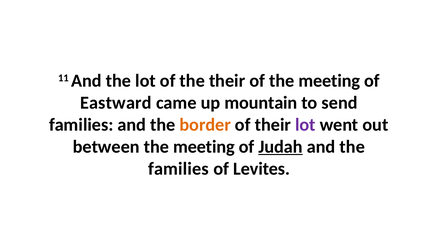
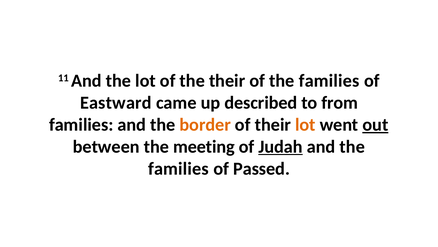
of the meeting: meeting -> families
mountain: mountain -> described
send: send -> from
lot at (305, 124) colour: purple -> orange
out underline: none -> present
Levites: Levites -> Passed
